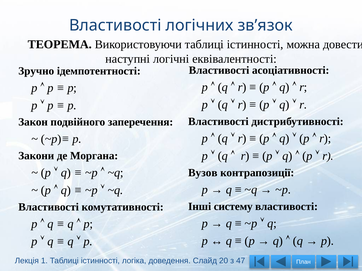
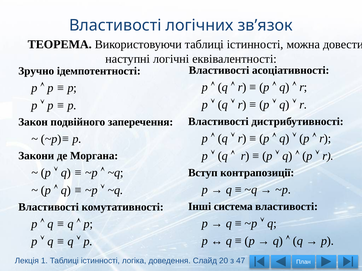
Вузов: Вузов -> Вступ
систему: систему -> система
